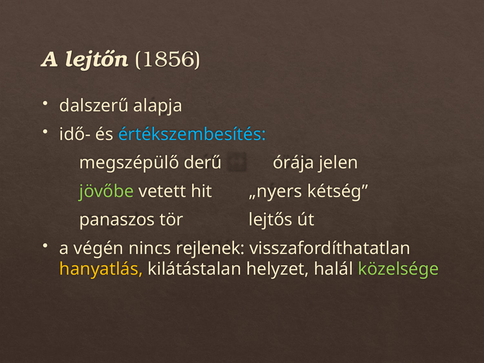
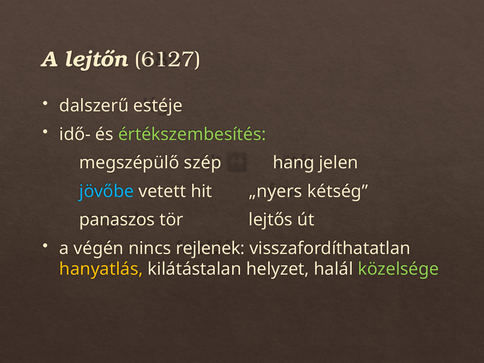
1856: 1856 -> 6127
alapja: alapja -> estéje
értékszembesítés colour: light blue -> light green
derű: derű -> szép
órája: órája -> hang
jövőbe colour: light green -> light blue
